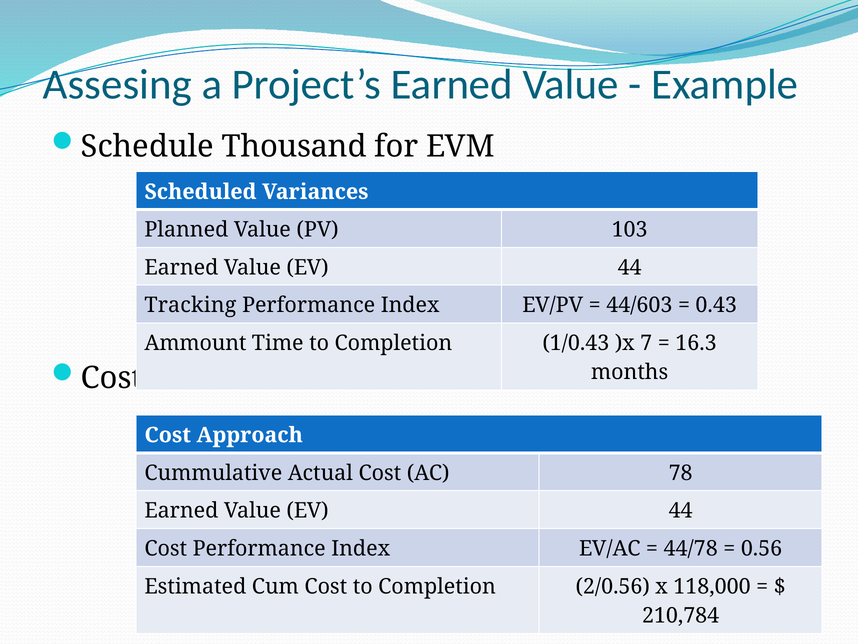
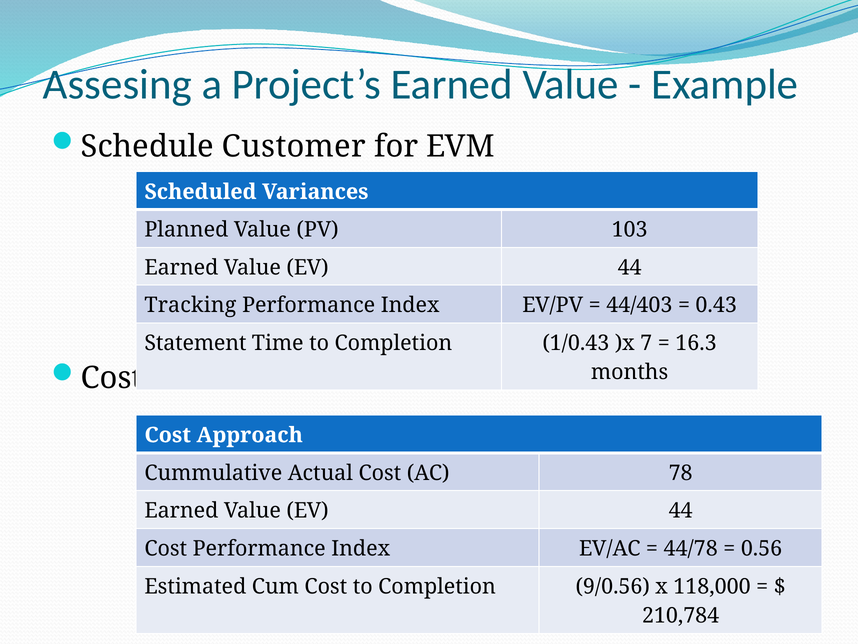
Thousand: Thousand -> Customer
44/603: 44/603 -> 44/403
Ammount: Ammount -> Statement
2/0.56: 2/0.56 -> 9/0.56
